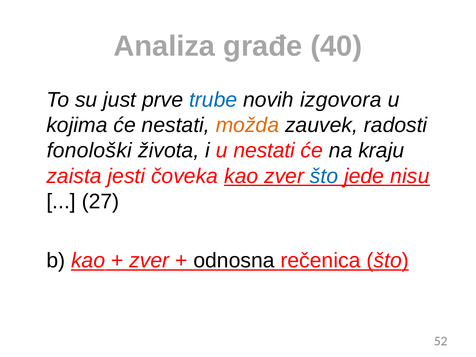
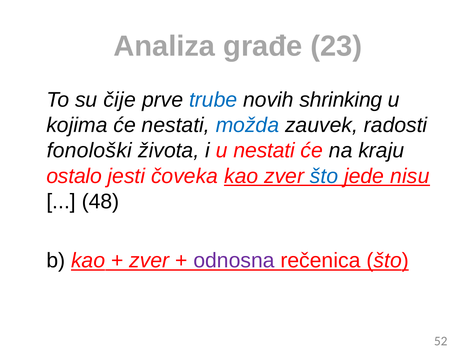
40: 40 -> 23
just: just -> čije
izgovora: izgovora -> shrinking
možda colour: orange -> blue
zaista: zaista -> ostalo
27: 27 -> 48
odnosna colour: black -> purple
